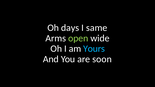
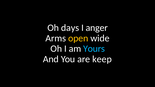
same: same -> anger
open colour: light green -> yellow
soon: soon -> keep
